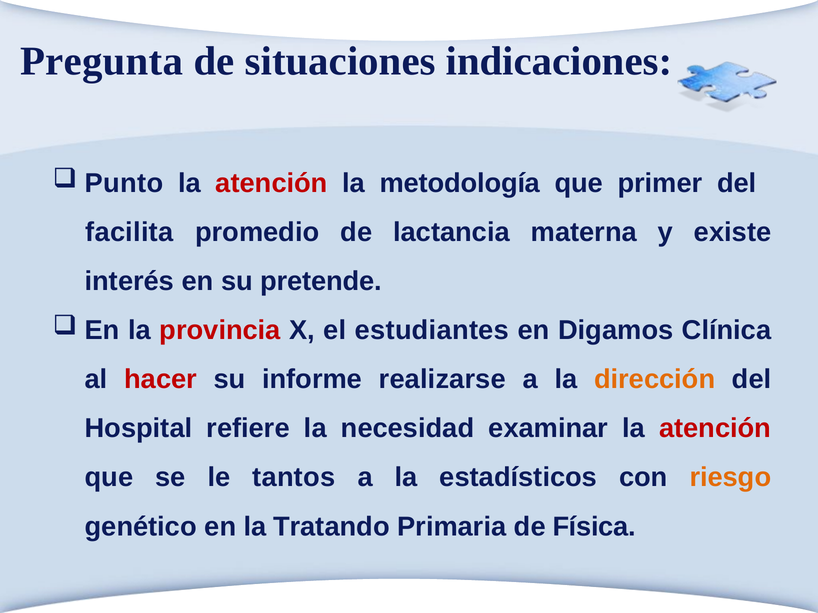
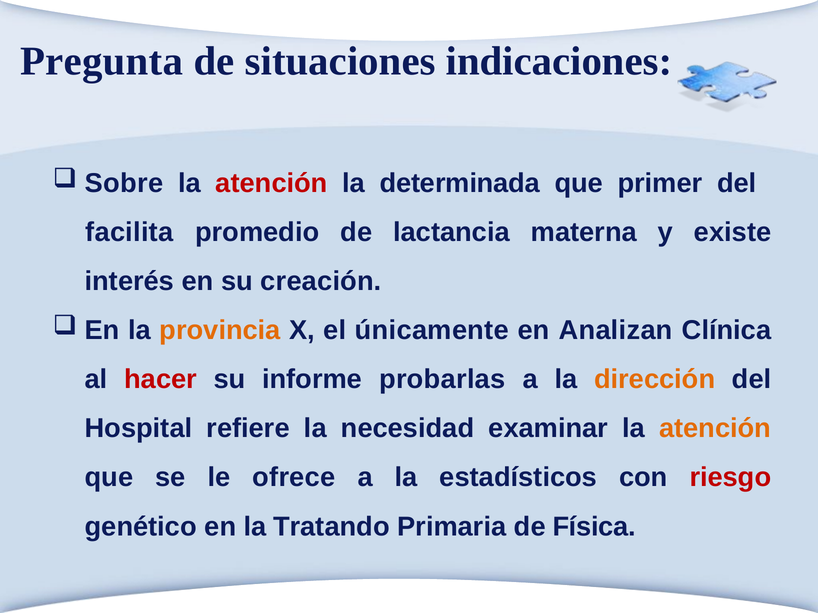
Punto: Punto -> Sobre
metodología: metodología -> determinada
pretende: pretende -> creación
provincia colour: red -> orange
estudiantes: estudiantes -> únicamente
Digamos: Digamos -> Analizan
realizarse: realizarse -> probarlas
atención at (715, 429) colour: red -> orange
tantos: tantos -> ofrece
riesgo colour: orange -> red
